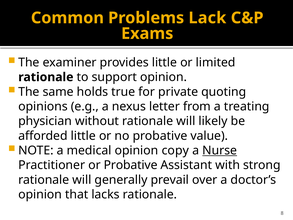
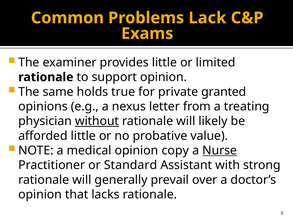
quoting: quoting -> granted
without underline: none -> present
or Probative: Probative -> Standard
